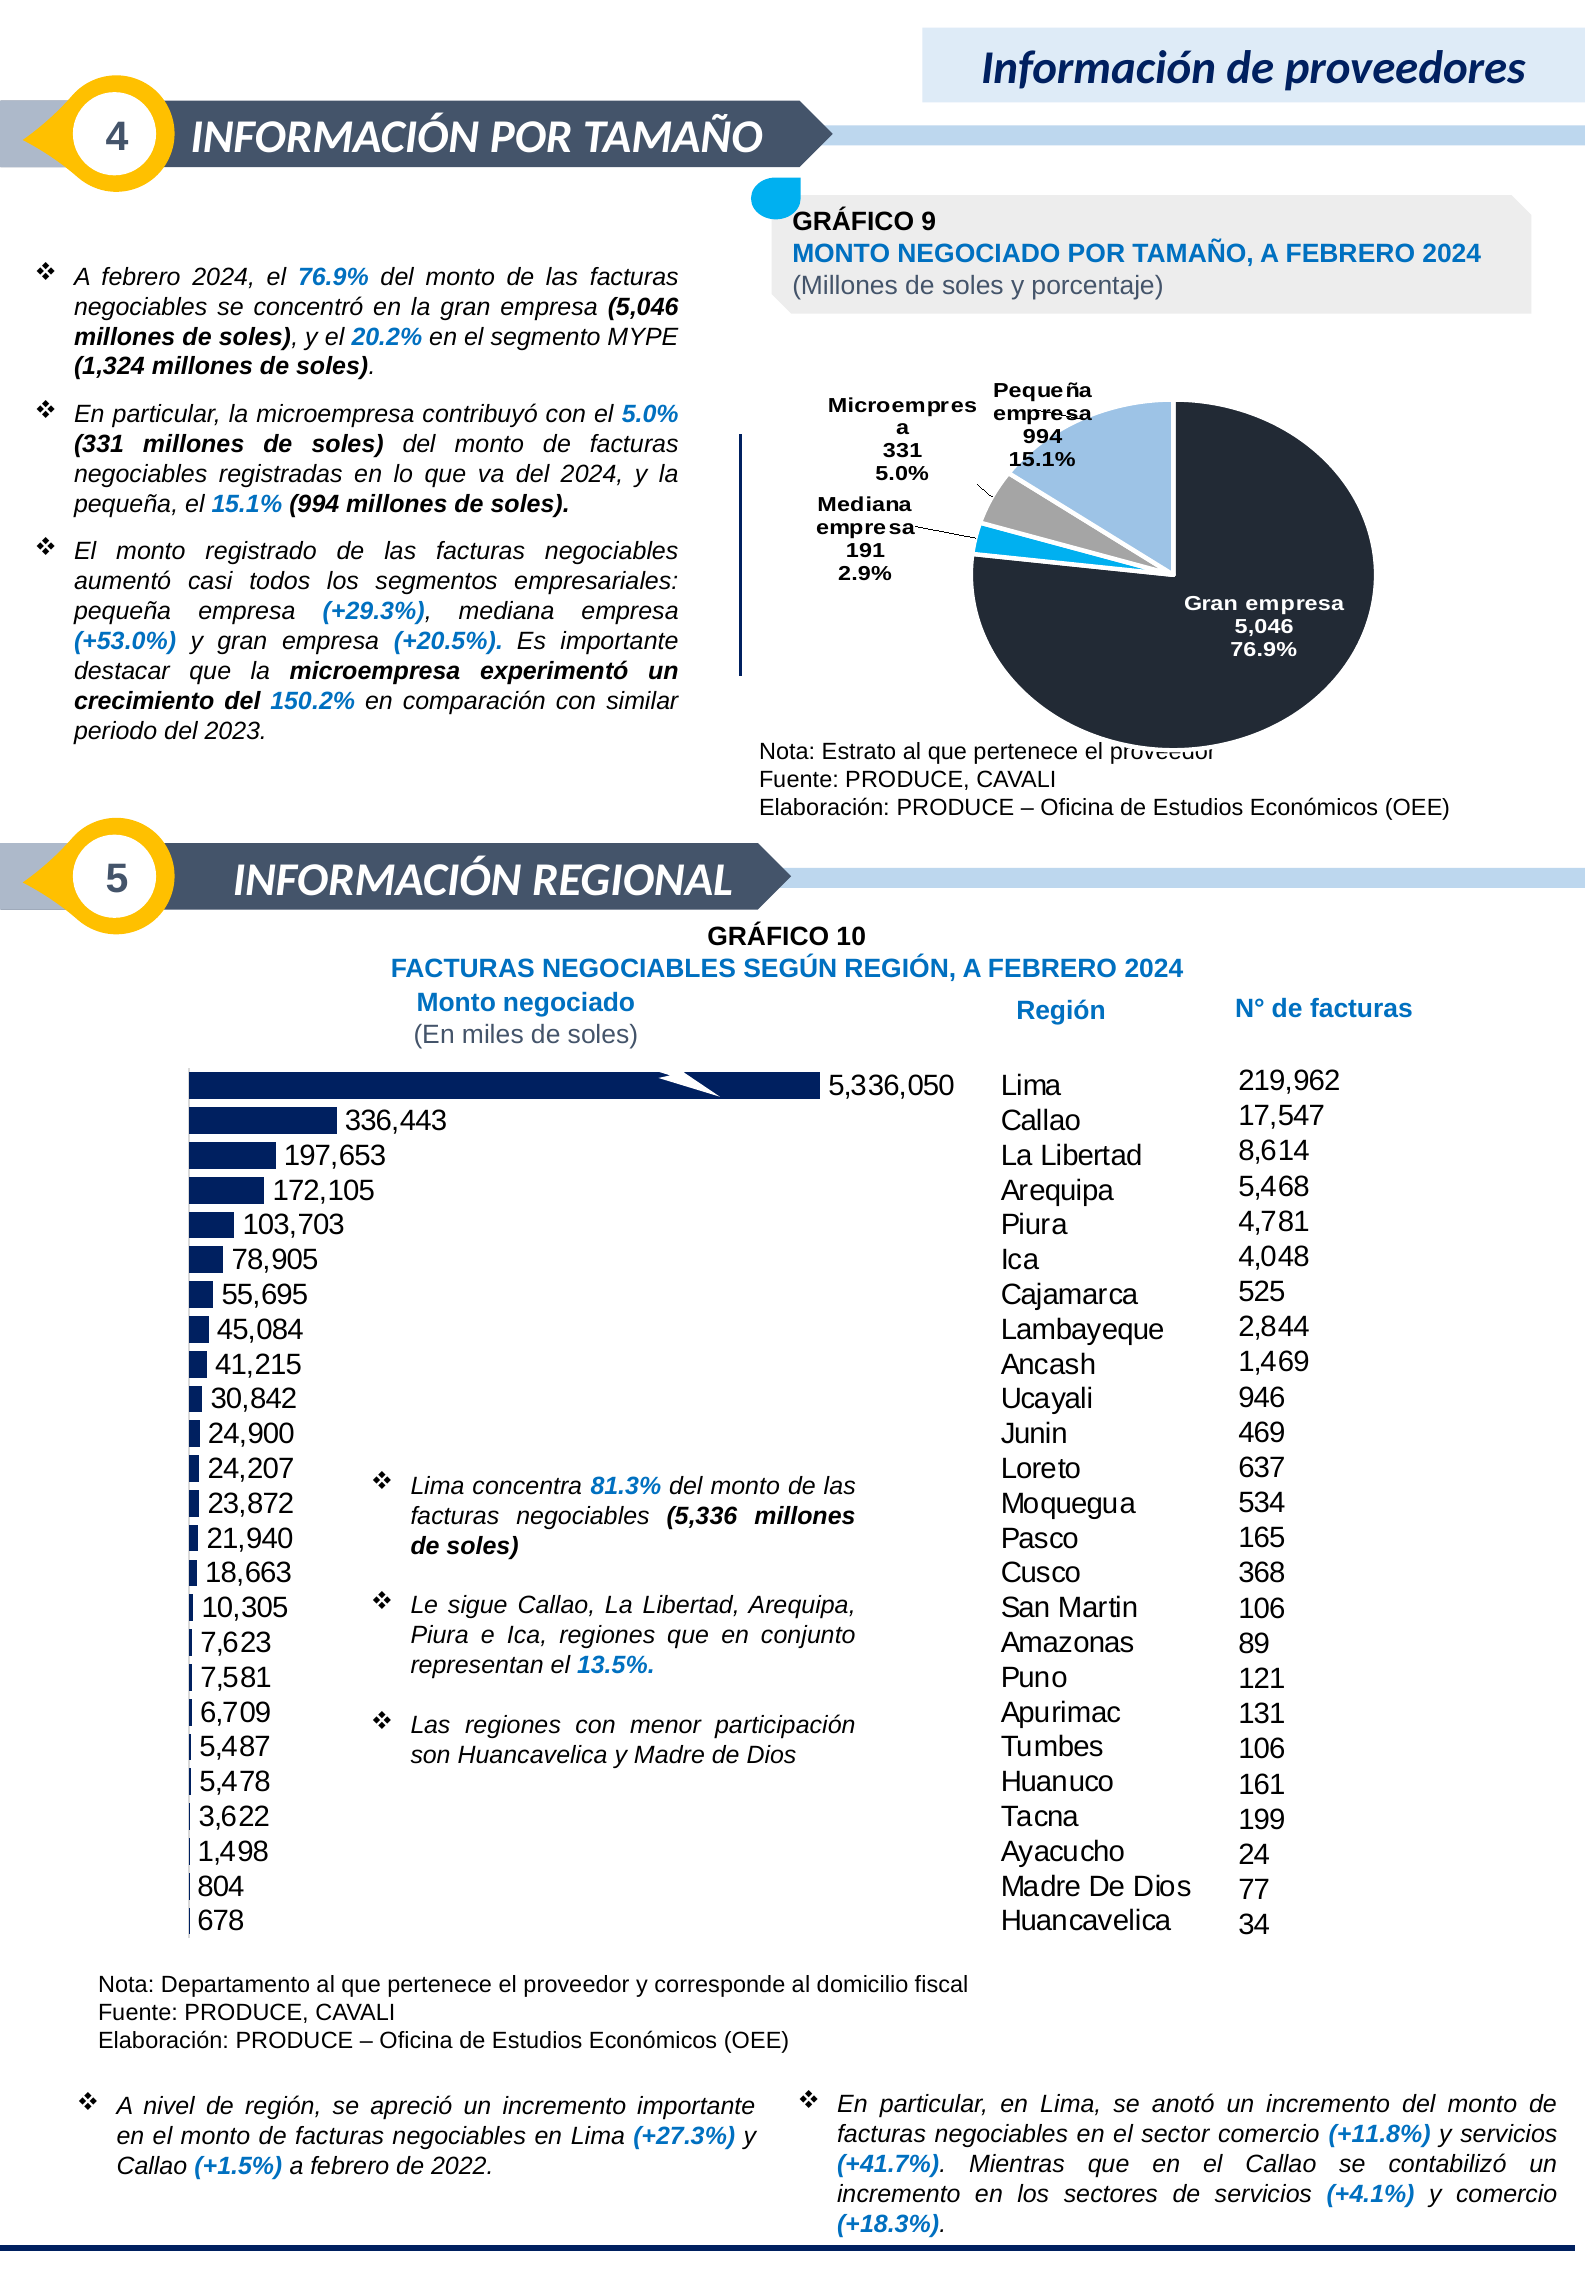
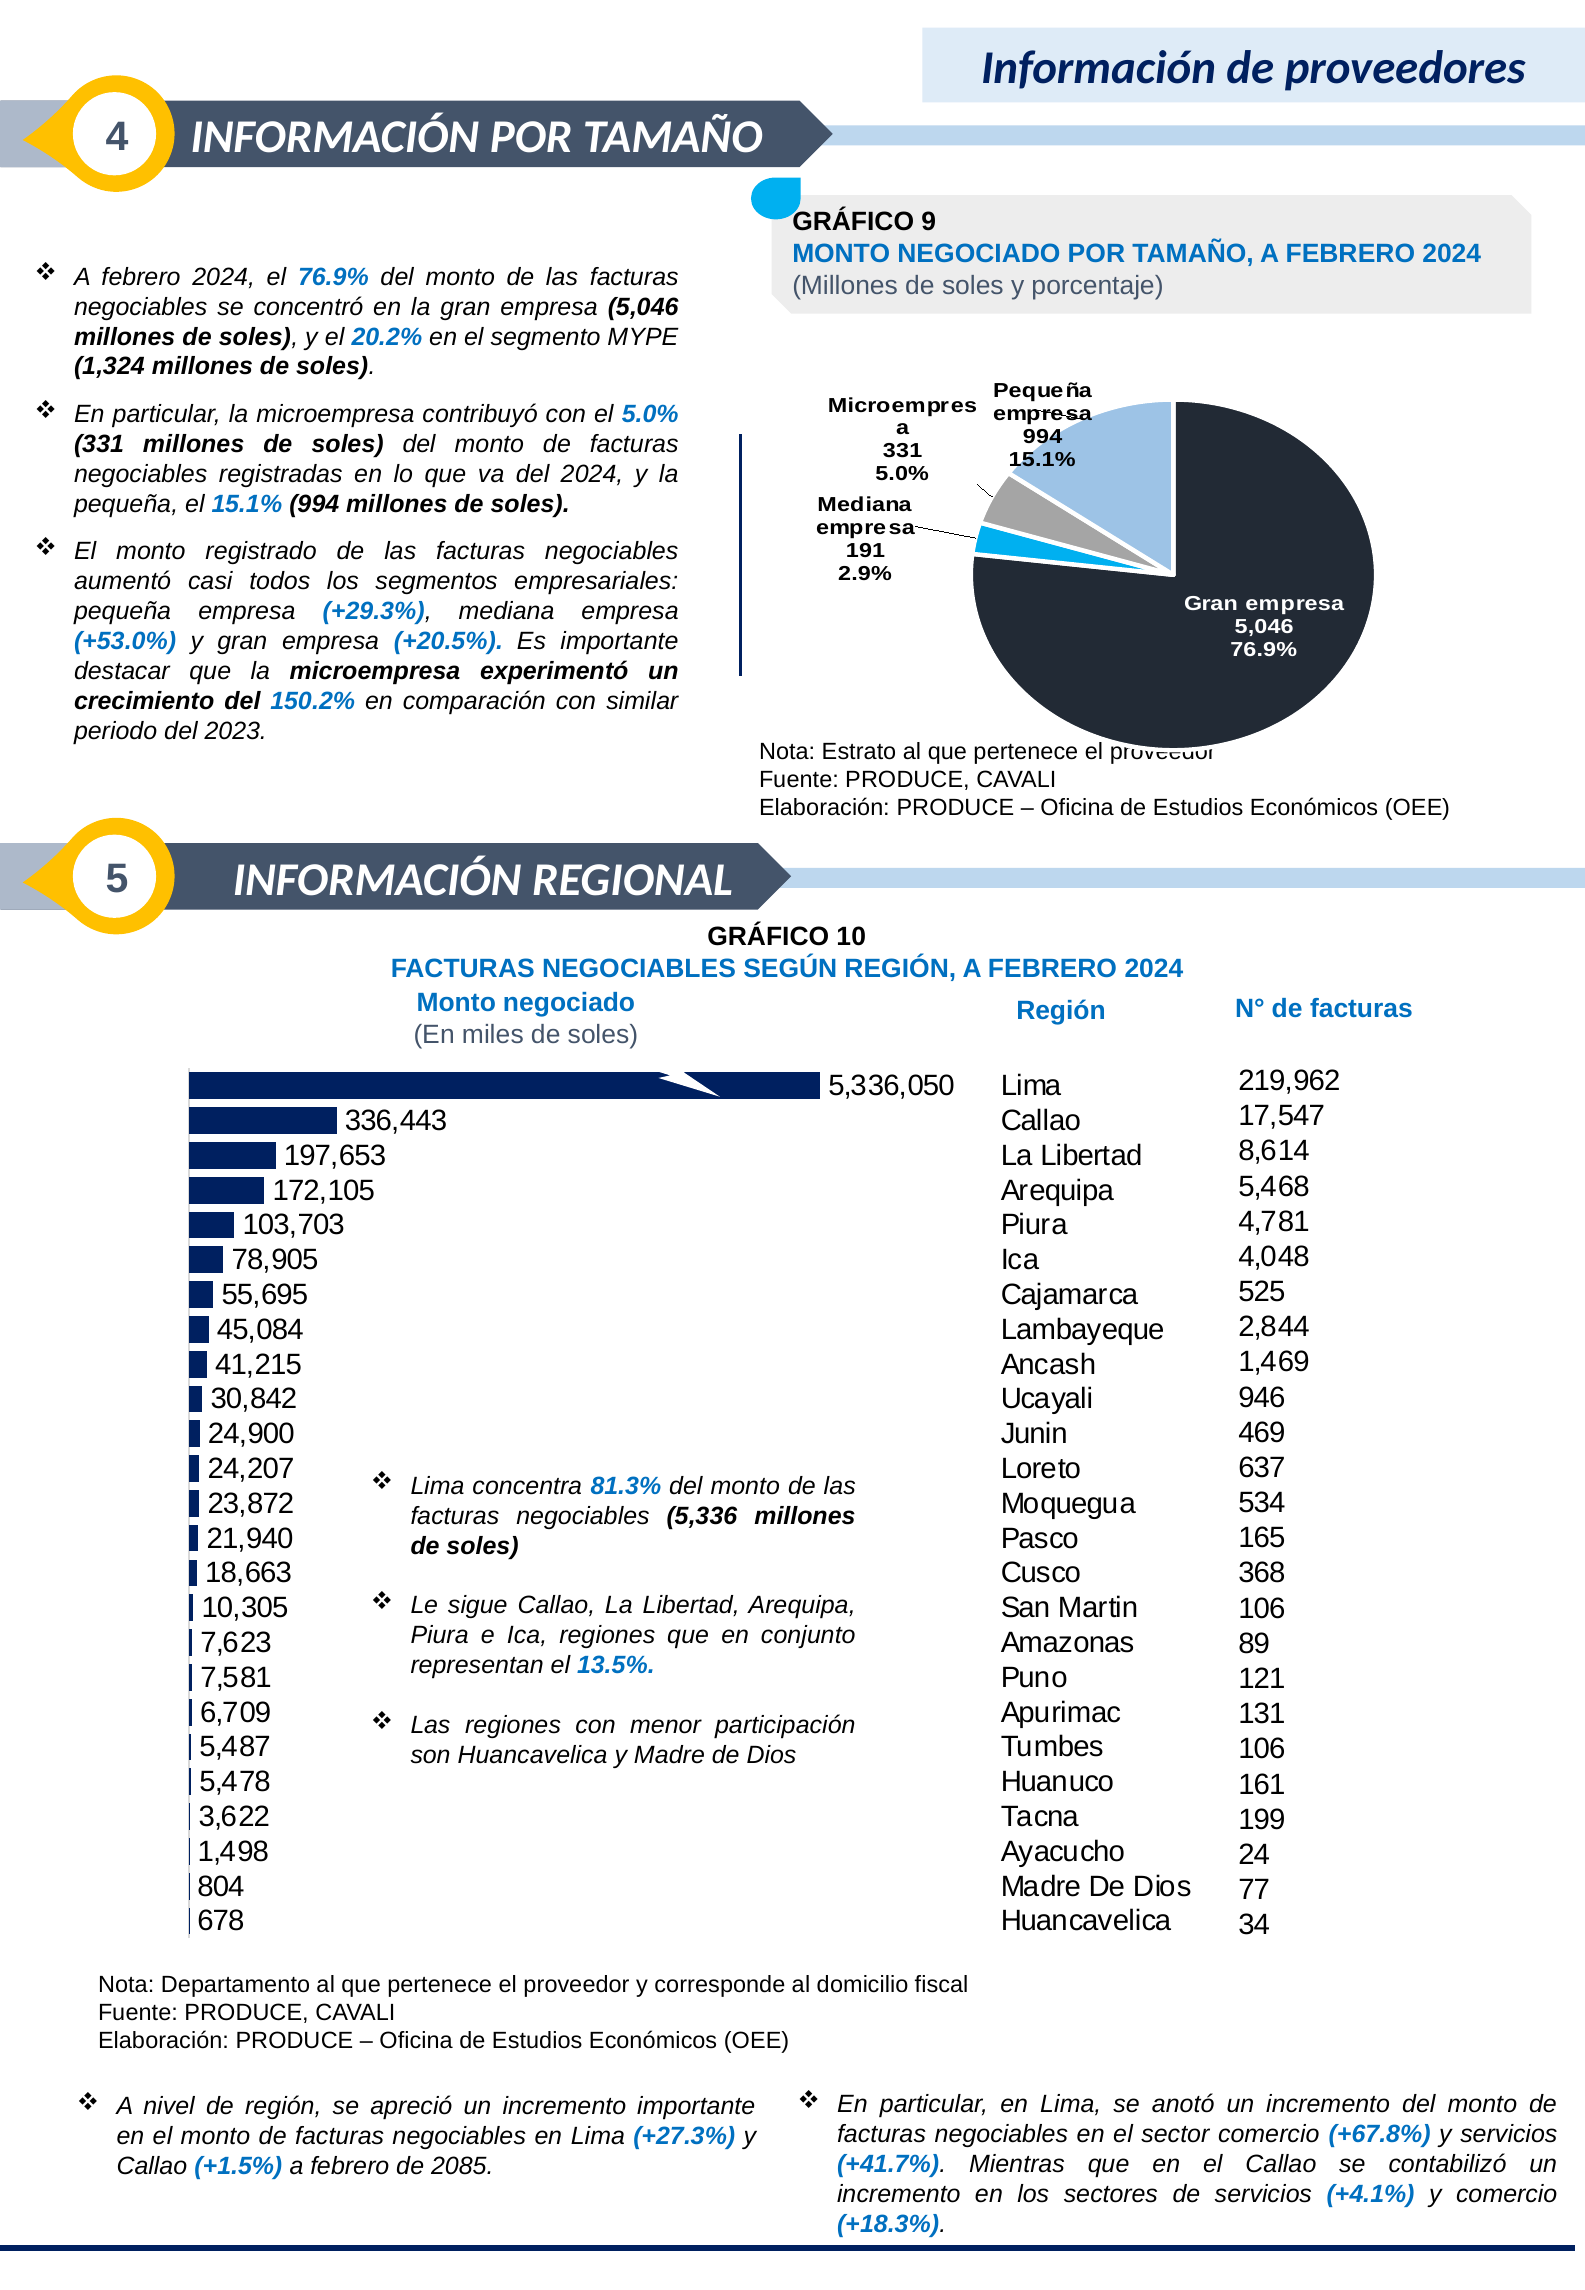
+11.8%: +11.8% -> +67.8%
2022: 2022 -> 2085
